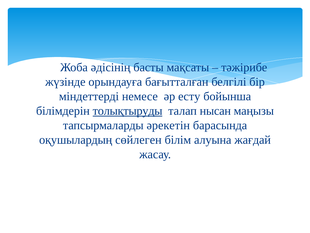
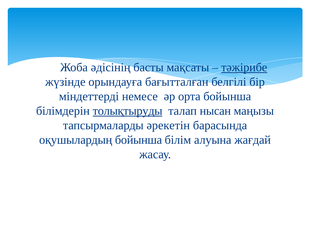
тәжірибе underline: none -> present
есту: есту -> орта
оқушылардың сөйлеген: сөйлеген -> бойынша
